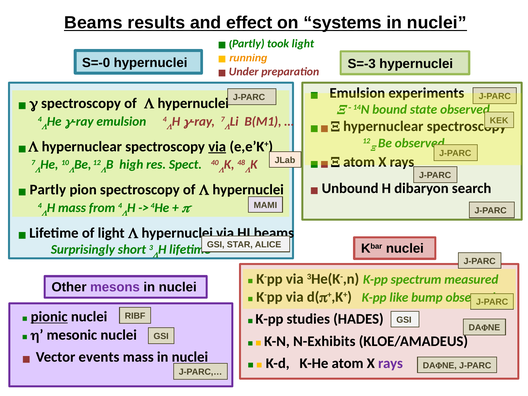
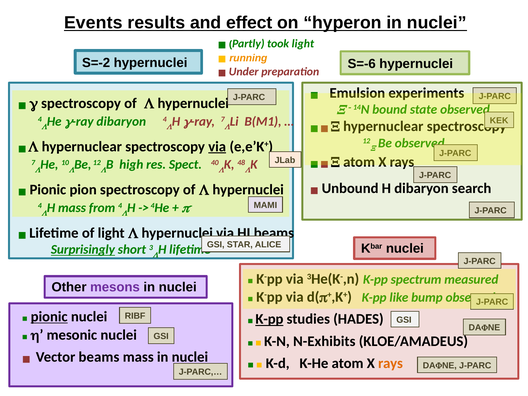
Beams at (93, 23): Beams -> Events
systems: systems -> hyperon
S=-0: S=-0 -> S=-2
S=-3: S=-3 -> S=-6
g-ray emulsion: emulsion -> dibaryon
Partly at (48, 190): Partly -> Pionic
Surprisingly underline: none -> present
K-pp at (269, 319) underline: none -> present
Vector events: events -> beams
rays at (390, 363) colour: purple -> orange
